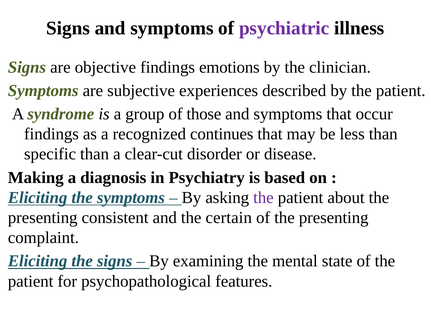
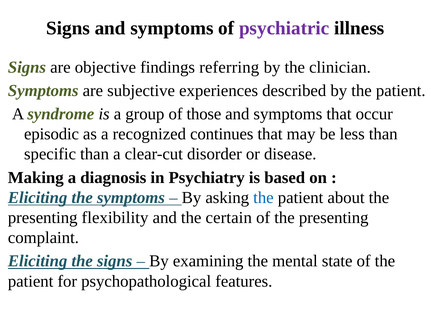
emotions: emotions -> referring
findings at (51, 134): findings -> episodic
the at (263, 198) colour: purple -> blue
consistent: consistent -> flexibility
